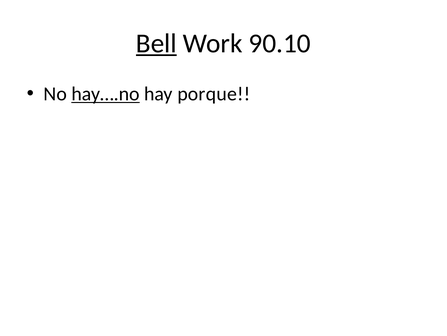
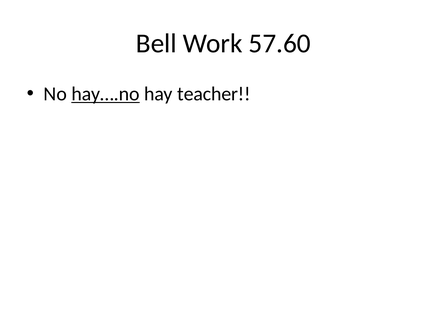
Bell underline: present -> none
90.10: 90.10 -> 57.60
porque: porque -> teacher
